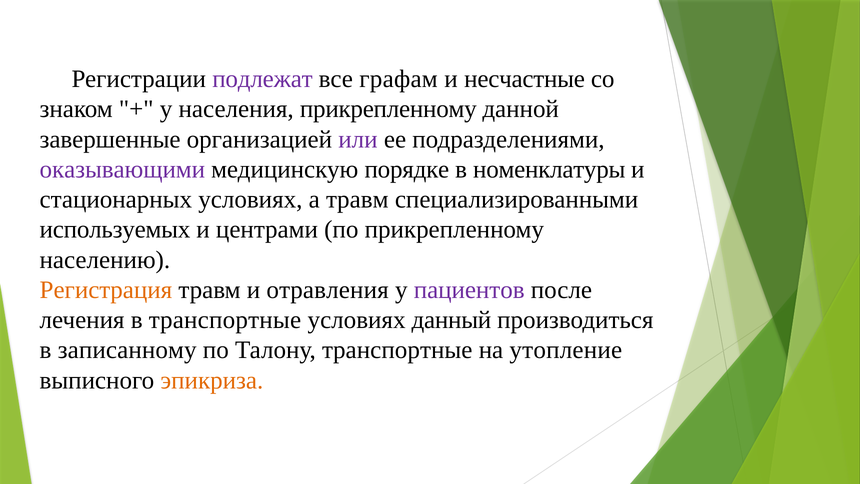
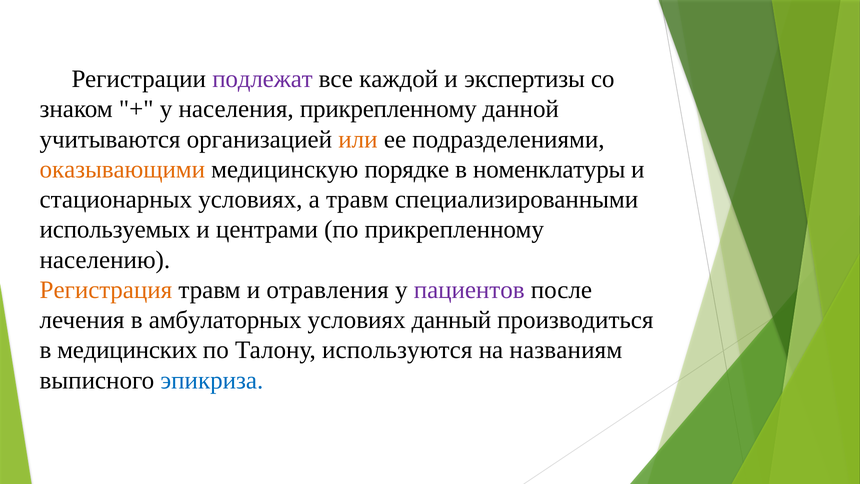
графам: графам -> каждой
несчастные: несчастные -> экспертизы
завершенные: завершенные -> учитываются
или colour: purple -> orange
оказывающими colour: purple -> orange
в транспортные: транспортные -> амбулаторных
записанному: записанному -> медицинских
Талону транспортные: транспортные -> используются
утопление: утопление -> названиям
эпикриза colour: orange -> blue
